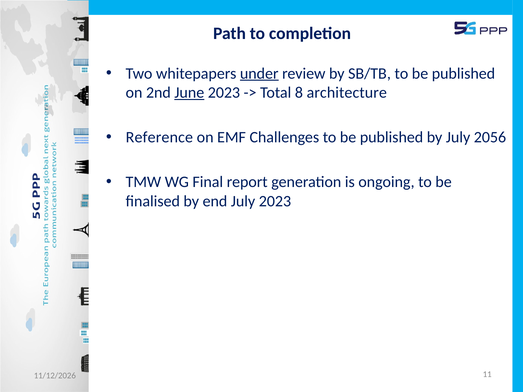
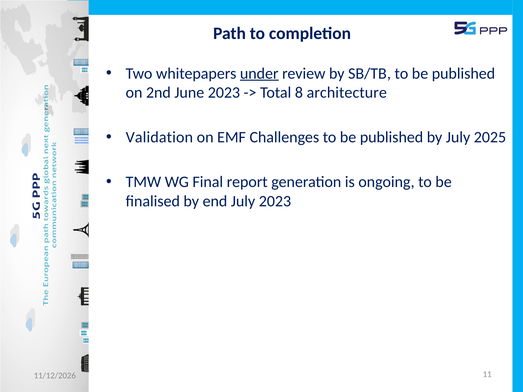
June underline: present -> none
Reference: Reference -> Validation
2056: 2056 -> 2025
